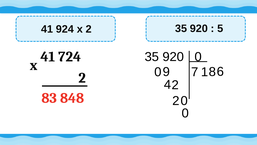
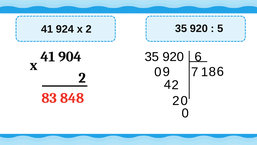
724: 724 -> 904
920 0: 0 -> 6
